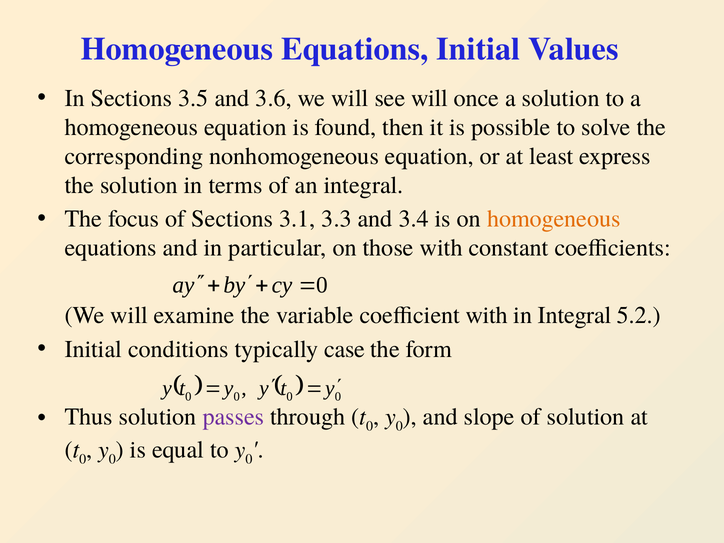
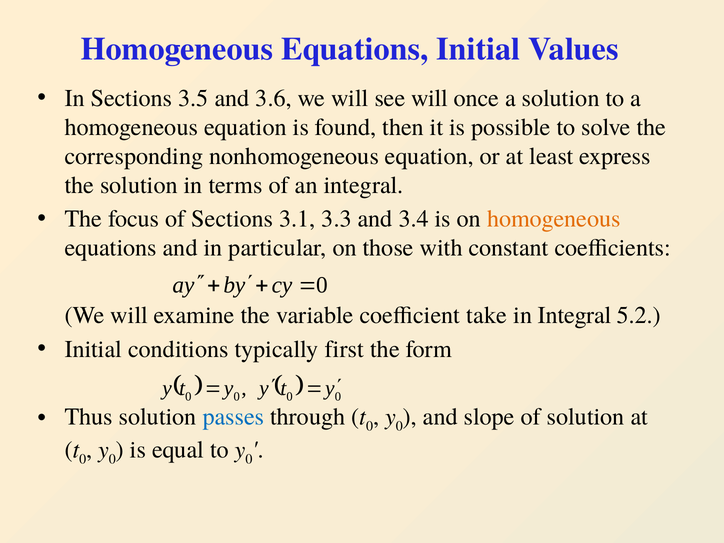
coefficient with: with -> take
case: case -> first
passes colour: purple -> blue
